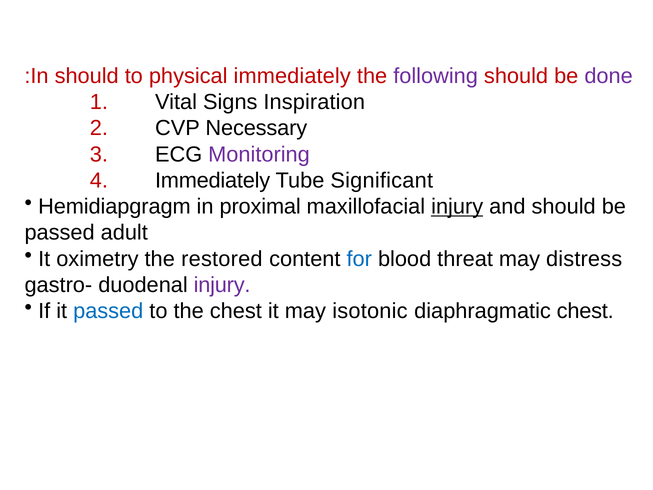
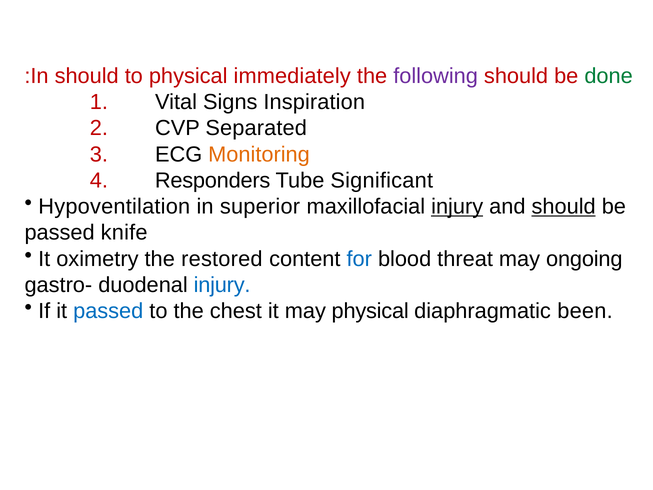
done colour: purple -> green
Necessary: Necessary -> Separated
Monitoring colour: purple -> orange
4 Immediately: Immediately -> Responders
Hemidiapgragm: Hemidiapgragm -> Hypoventilation
proximal: proximal -> superior
should at (564, 207) underline: none -> present
adult: adult -> knife
distress: distress -> ongoing
injury at (222, 285) colour: purple -> blue
may isotonic: isotonic -> physical
diaphragmatic chest: chest -> been
